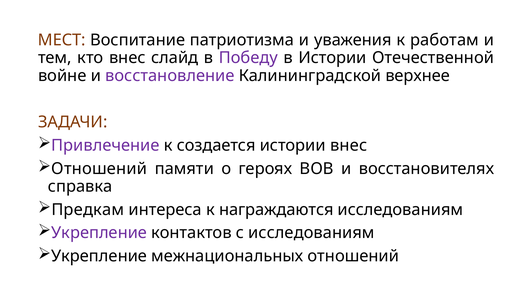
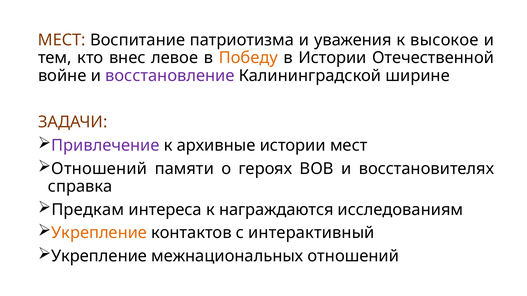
работам: работам -> высокое
слайд: слайд -> левое
Победу colour: purple -> orange
верхнее: верхнее -> ширине
создается: создается -> архивные
истории внес: внес -> мест
Укрепление at (99, 233) colour: purple -> orange
с исследованиям: исследованиям -> интерактивный
